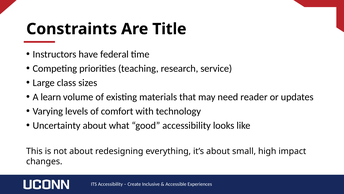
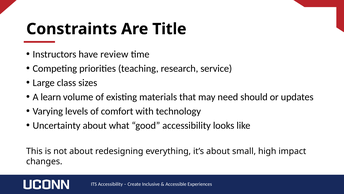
federal: federal -> review
reader: reader -> should
